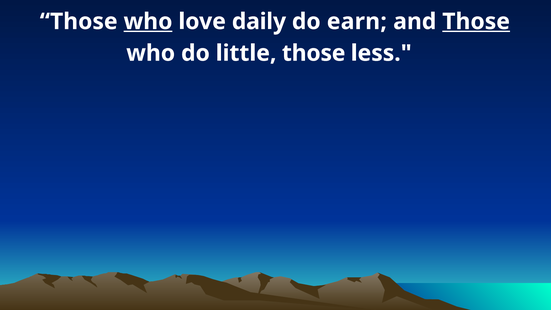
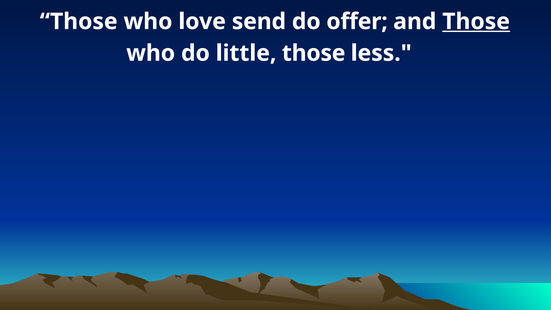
who at (148, 22) underline: present -> none
daily: daily -> send
earn: earn -> offer
